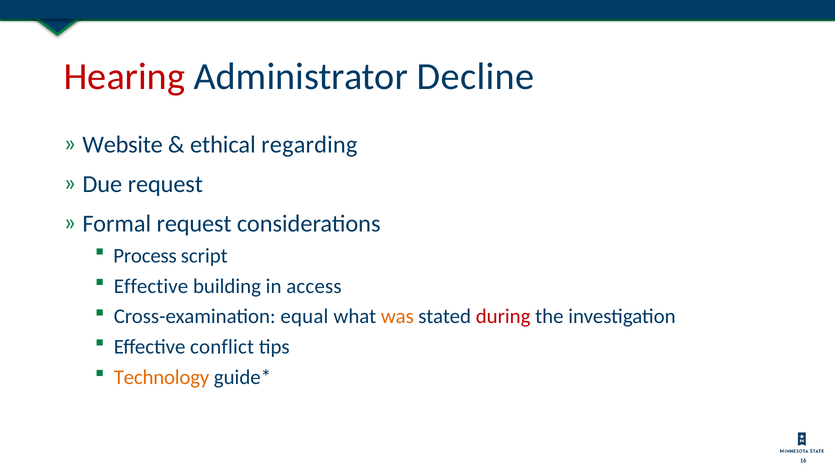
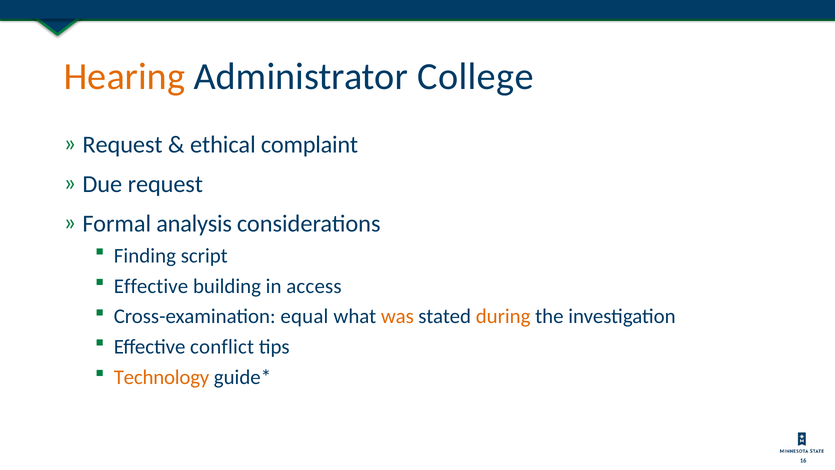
Hearing colour: red -> orange
Decline: Decline -> College
Website at (123, 144): Website -> Request
regarding: regarding -> complaint
Formal request: request -> analysis
Process: Process -> Finding
during colour: red -> orange
